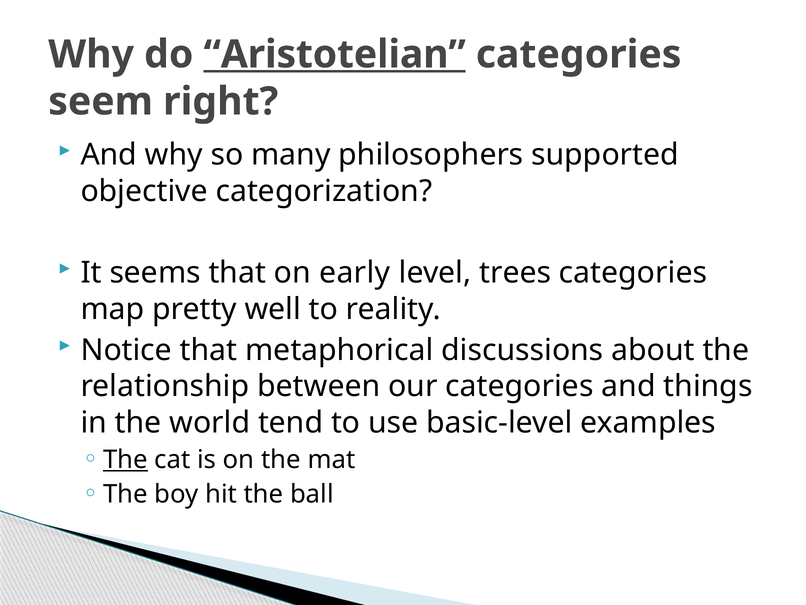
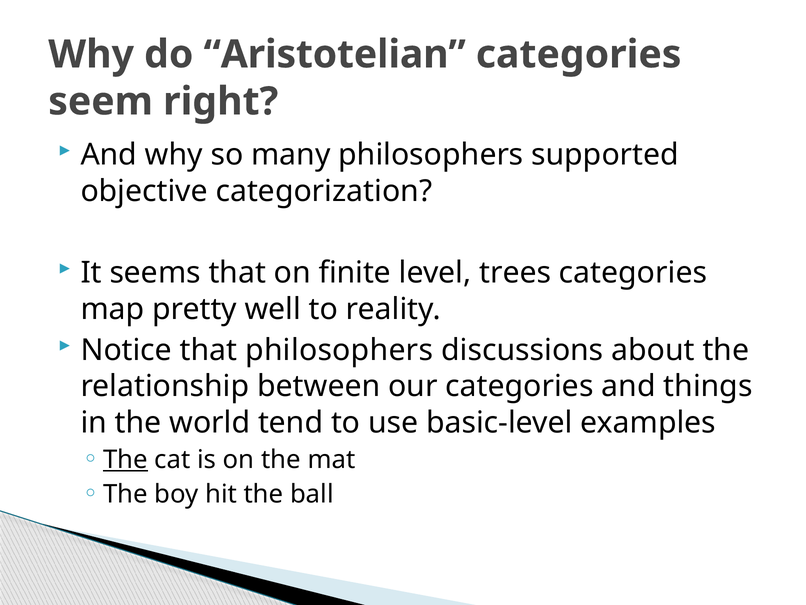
Aristotelian underline: present -> none
early: early -> finite
that metaphorical: metaphorical -> philosophers
